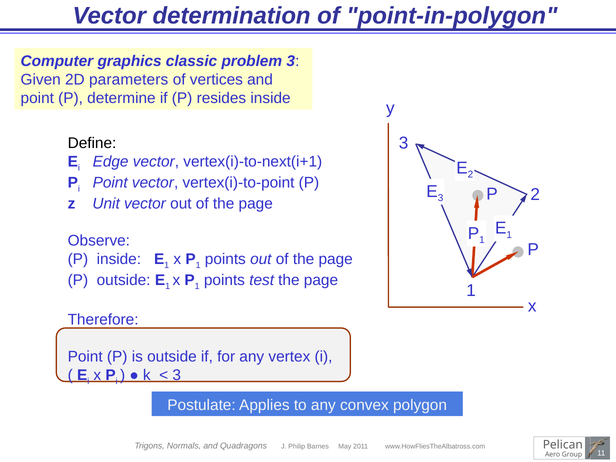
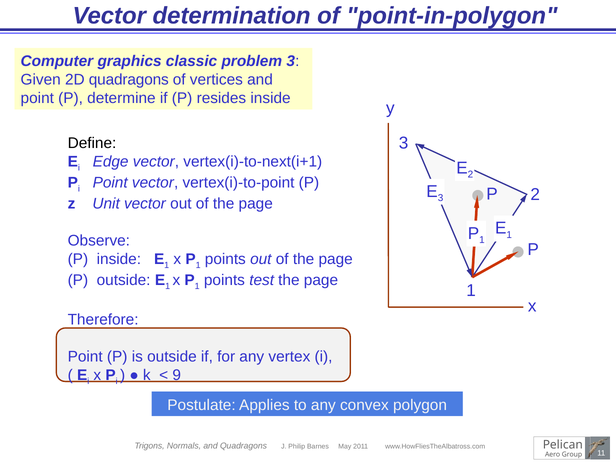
2D parameters: parameters -> quadragons
3 at (177, 375): 3 -> 9
